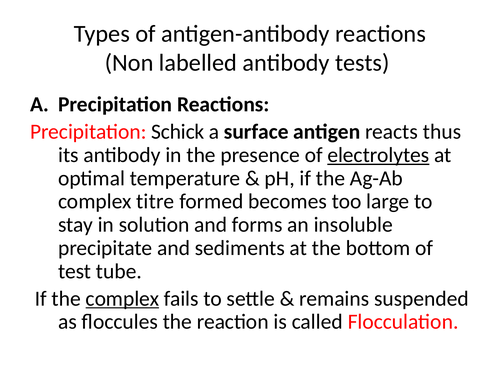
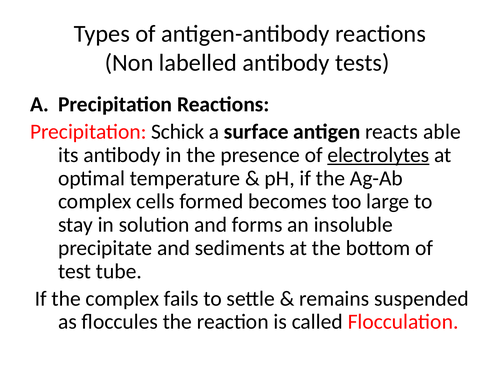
thus: thus -> able
titre: titre -> cells
complex at (122, 299) underline: present -> none
